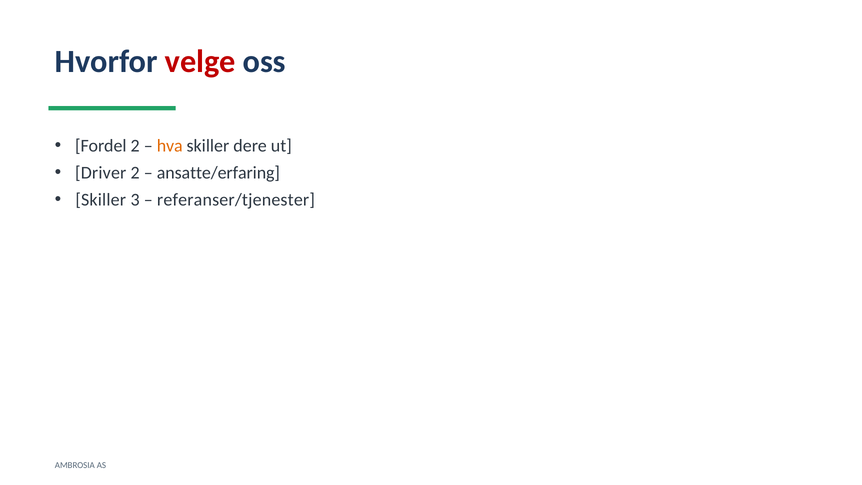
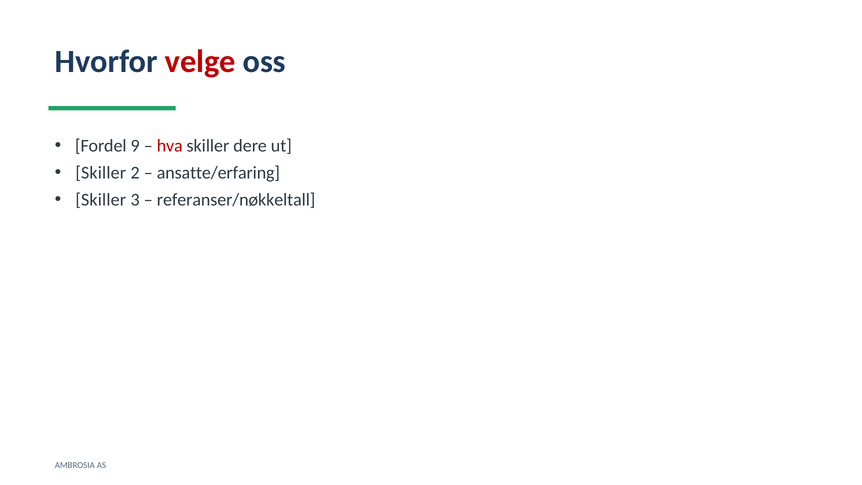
Fordel 2: 2 -> 9
hva colour: orange -> red
Driver at (101, 173): Driver -> Skiller
referanser/tjenester: referanser/tjenester -> referanser/nøkkeltall
